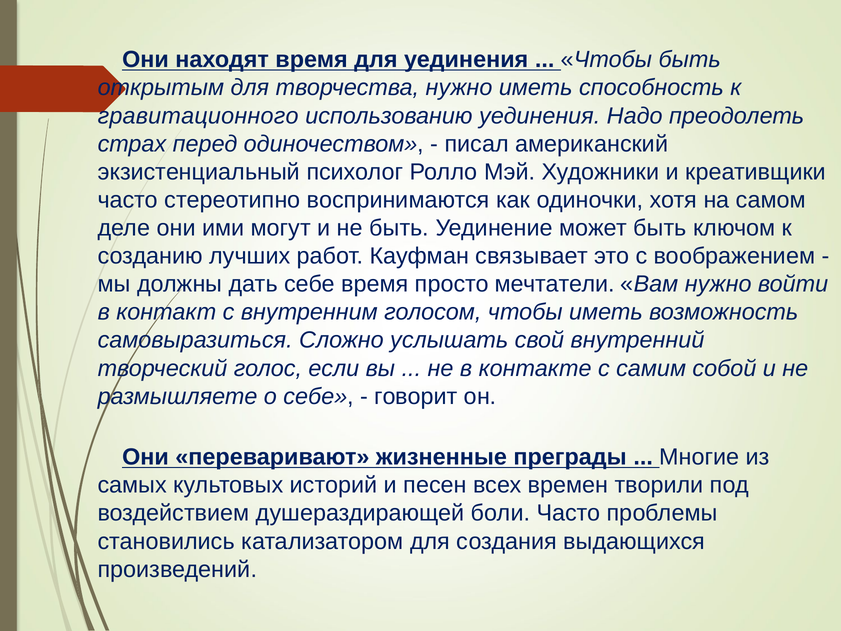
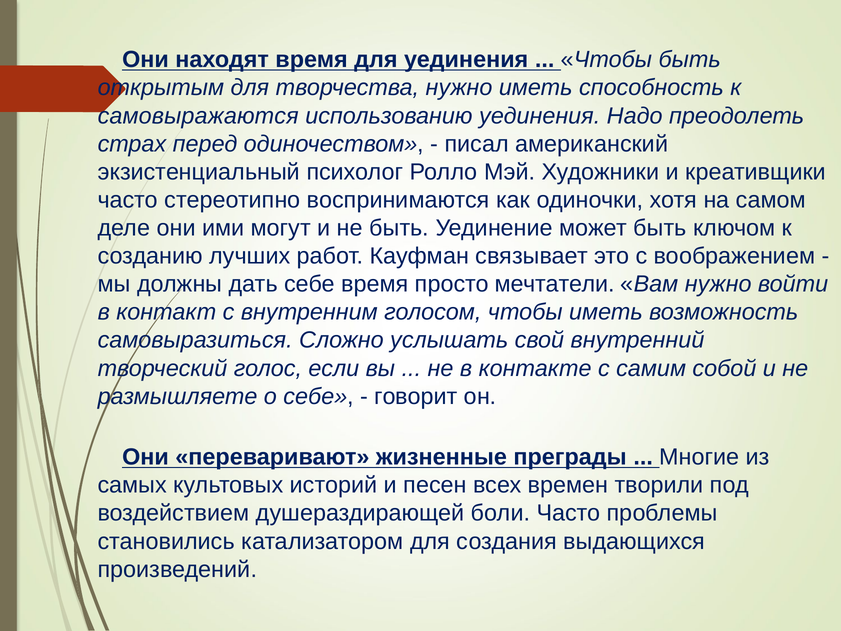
гравитационного: гравитационного -> самовыражаются
